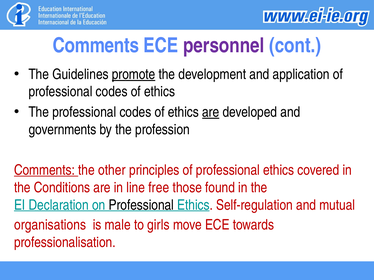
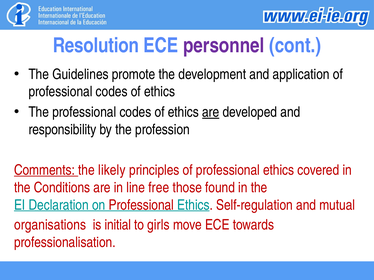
Comments at (96, 46): Comments -> Resolution
promote underline: present -> none
governments: governments -> responsibility
other: other -> likely
Professional at (141, 205) colour: black -> red
male: male -> initial
